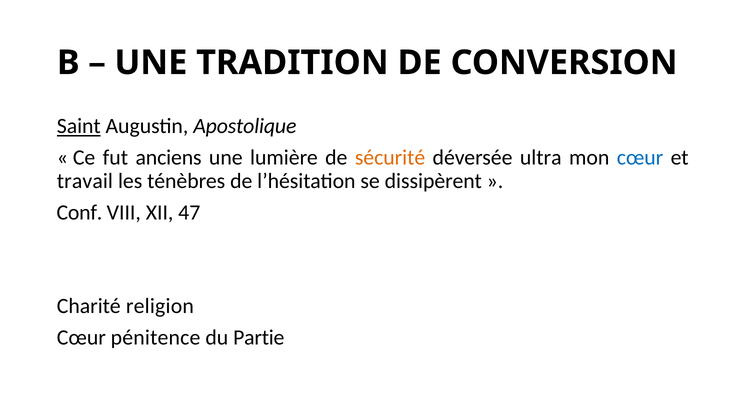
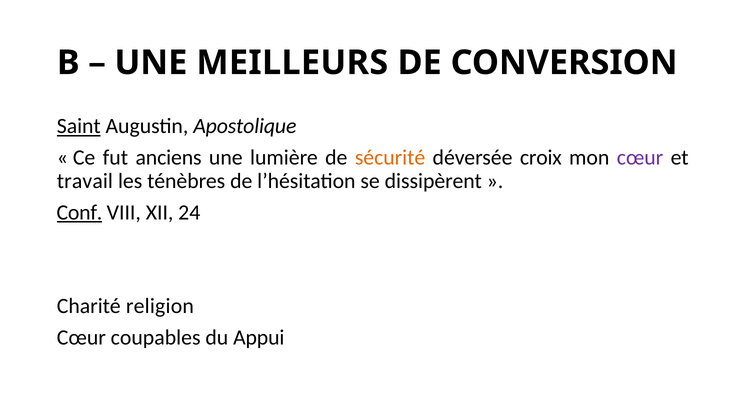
TRADITION: TRADITION -> MEILLEURS
ultra: ultra -> croix
cœur at (640, 157) colour: blue -> purple
Conf underline: none -> present
47: 47 -> 24
pénitence: pénitence -> coupables
Partie: Partie -> Appui
